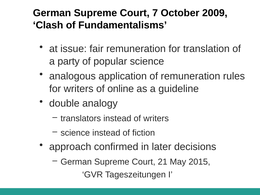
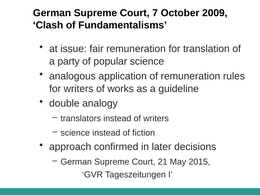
online: online -> works
